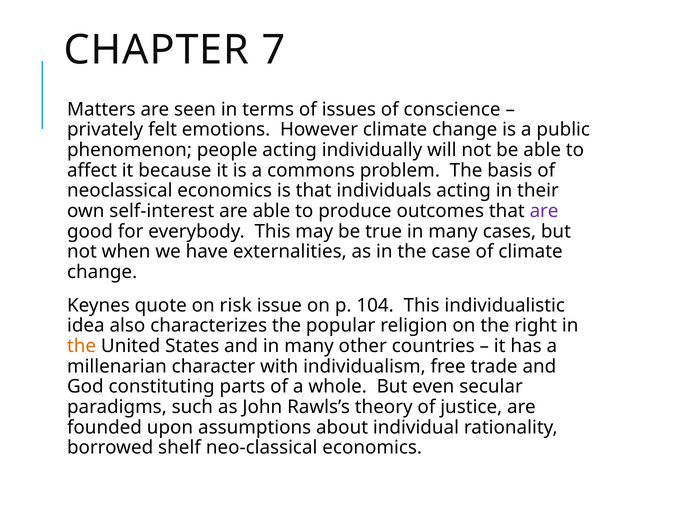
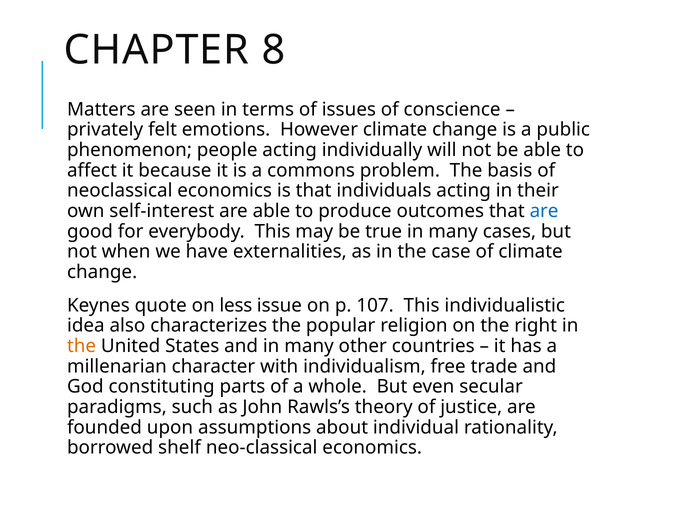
7: 7 -> 8
are at (544, 211) colour: purple -> blue
risk: risk -> less
104: 104 -> 107
